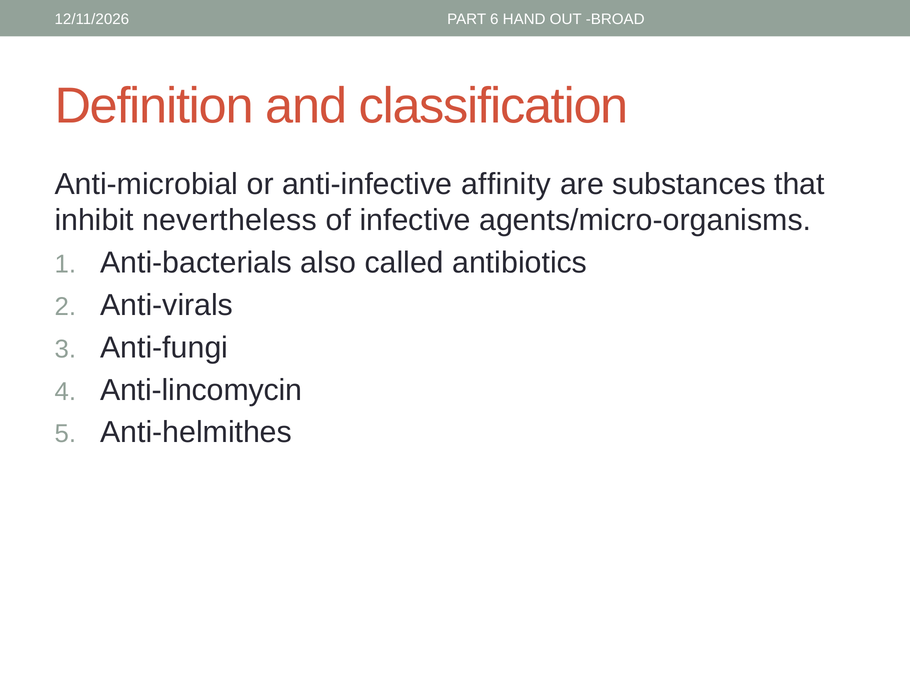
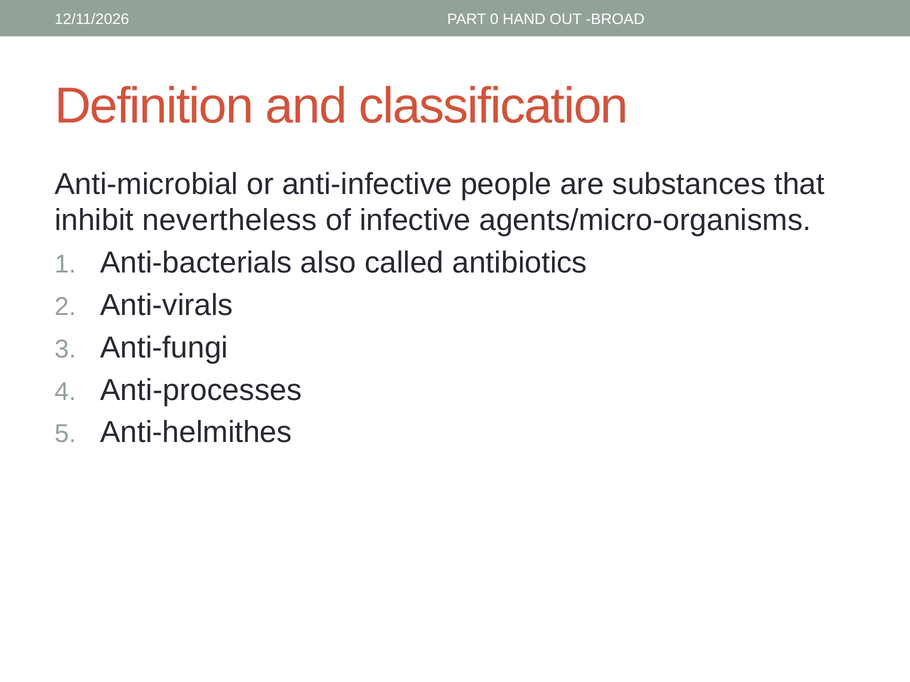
6: 6 -> 0
affinity: affinity -> people
Anti-lincomycin: Anti-lincomycin -> Anti-processes
